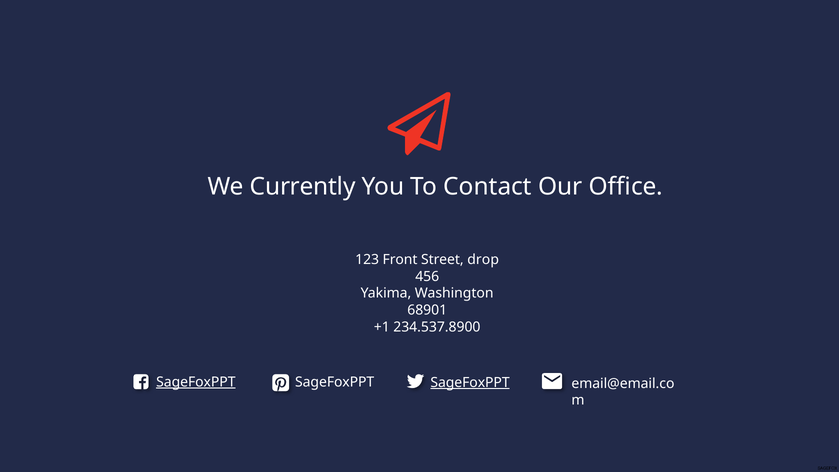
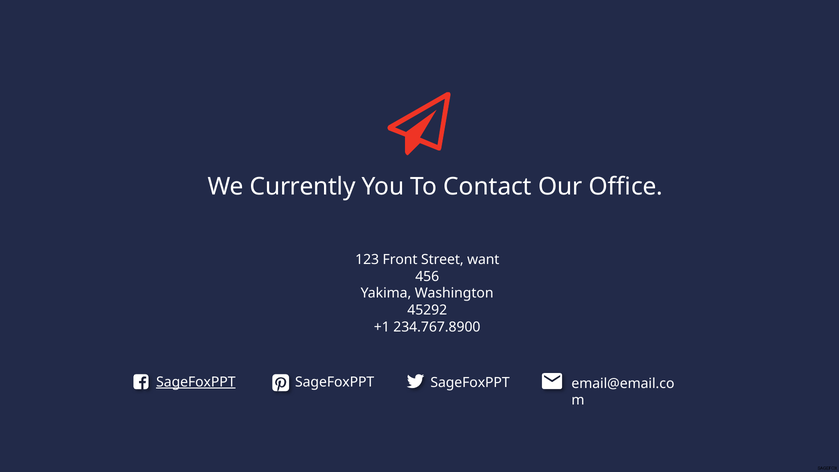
drop: drop -> want
68901: 68901 -> 45292
234.537.8900: 234.537.8900 -> 234.767.8900
SageFoxPPT at (470, 382) underline: present -> none
